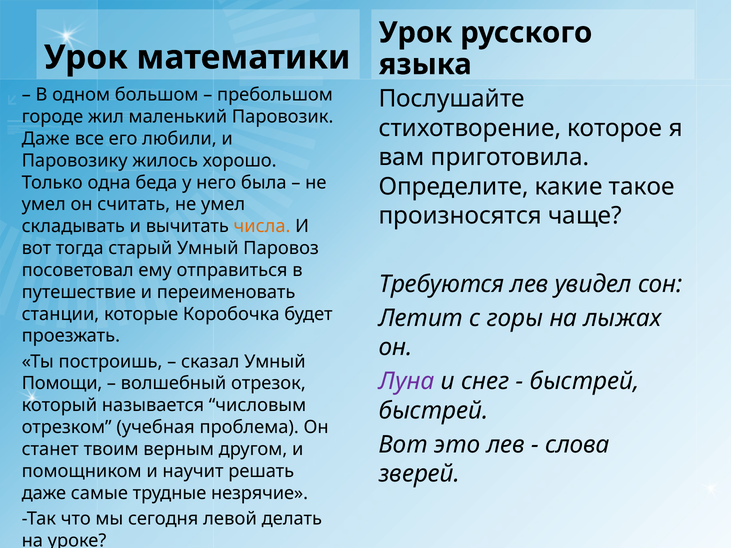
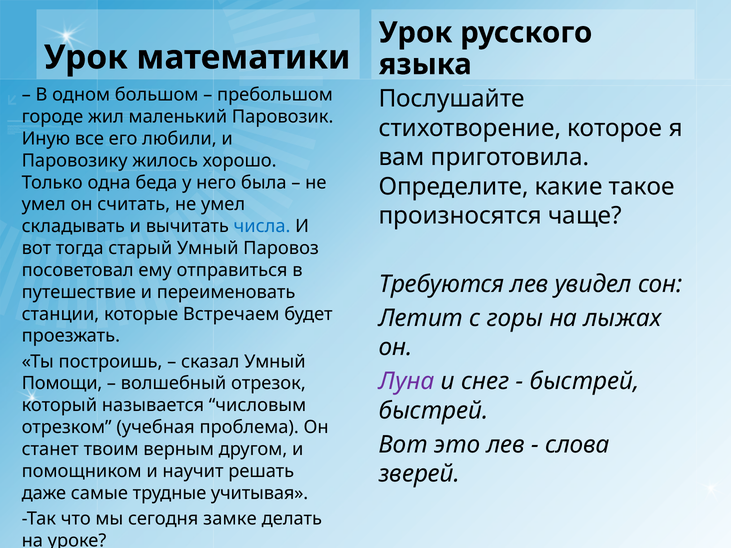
Даже at (46, 139): Даже -> Иную
числа colour: orange -> blue
Коробочка: Коробочка -> Встречаем
незрячие: незрячие -> учитывая
левой: левой -> замке
